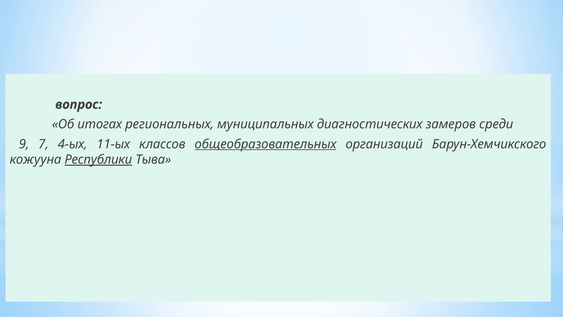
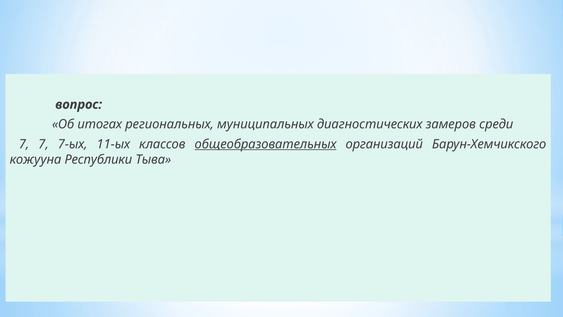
9 at (24, 144): 9 -> 7
4-ых: 4-ых -> 7-ых
Республики underline: present -> none
